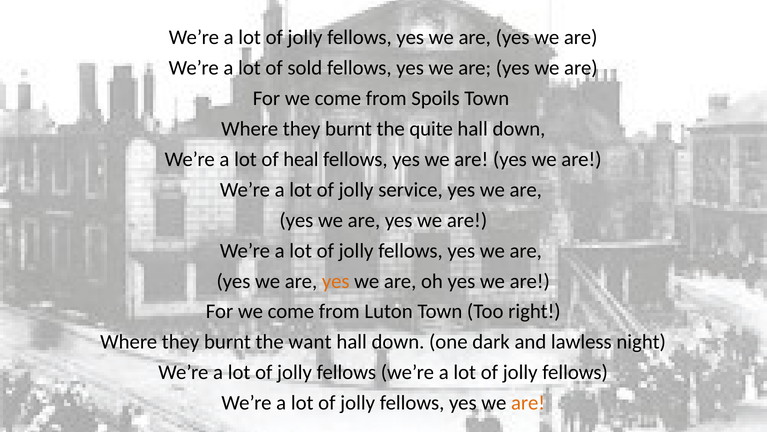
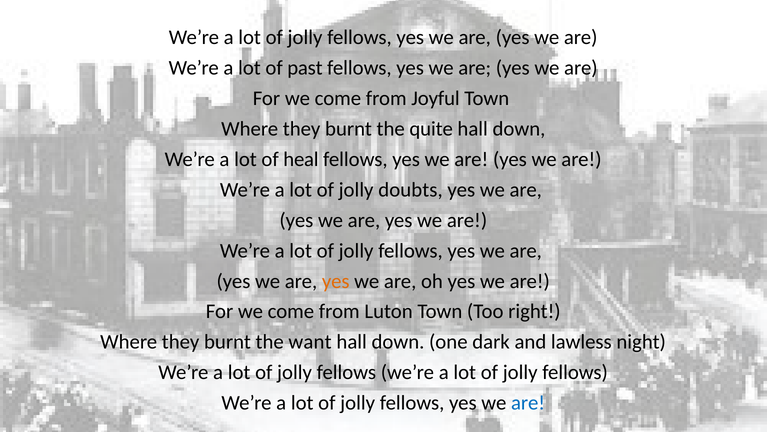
sold: sold -> past
Spoils: Spoils -> Joyful
service: service -> doubts
are at (528, 402) colour: orange -> blue
